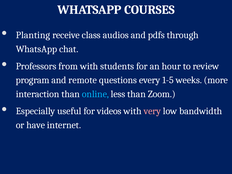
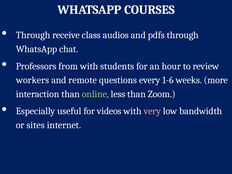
Planting at (33, 35): Planting -> Through
program: program -> workers
1-5: 1-5 -> 1-6
online colour: light blue -> light green
have: have -> sites
